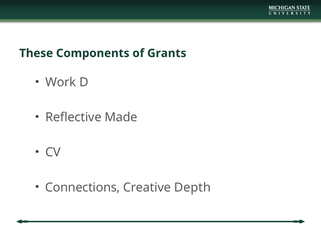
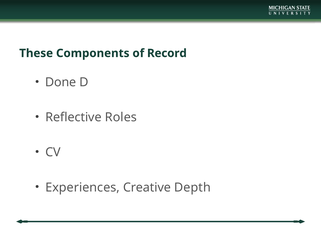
Grants: Grants -> Record
Work: Work -> Done
Made: Made -> Roles
Connections: Connections -> Experiences
